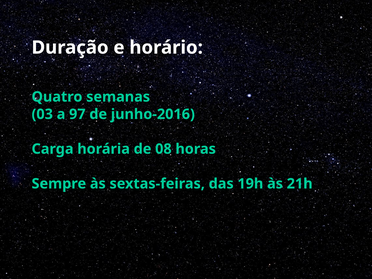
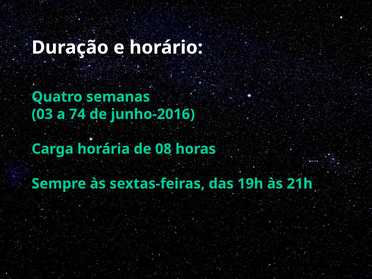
97: 97 -> 74
